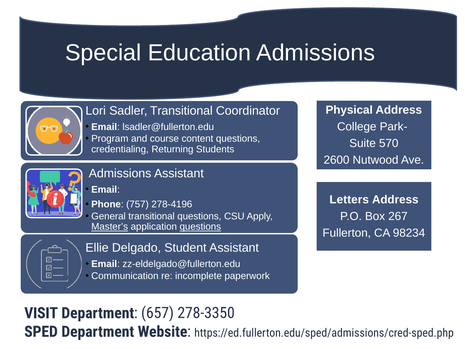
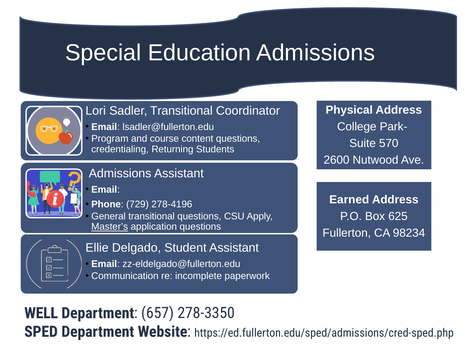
Letters: Letters -> Earned
757: 757 -> 729
267: 267 -> 625
questions at (200, 227) underline: present -> none
VISIT: VISIT -> WELL
